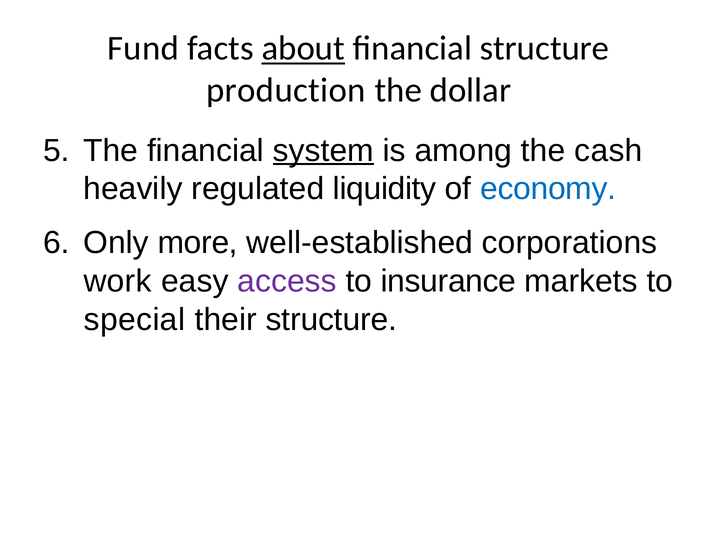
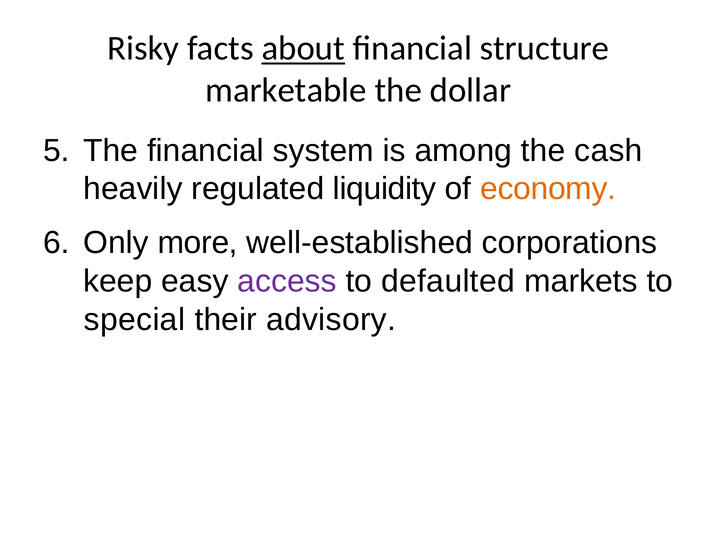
Fund: Fund -> Risky
production: production -> marketable
system underline: present -> none
economy colour: blue -> orange
work: work -> keep
insurance: insurance -> defaulted
their structure: structure -> advisory
